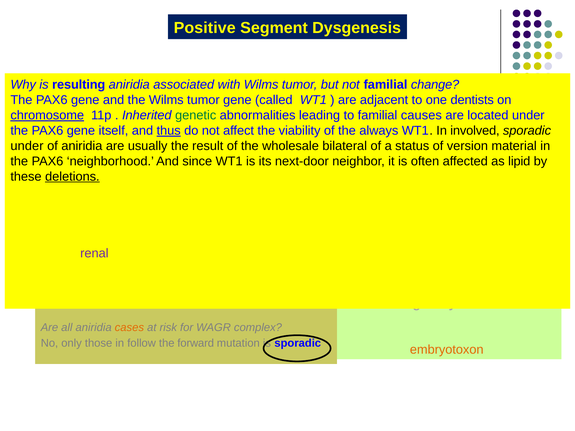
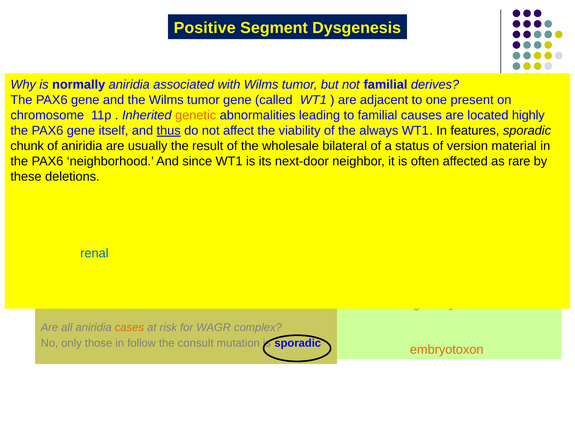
resulting: resulting -> normally
change: change -> derives
one dentists: dentists -> present
chromosome underline: present -> none
genetic at (196, 115) colour: green -> orange
located under: under -> highly
involved: involved -> features
under at (27, 146): under -> chunk
lipid: lipid -> rare
deletions underline: present -> none
renal colour: purple -> blue
forward: forward -> consult
